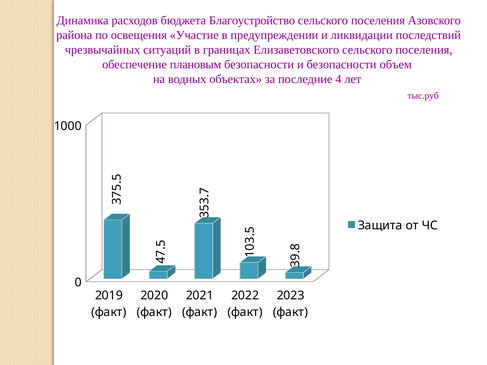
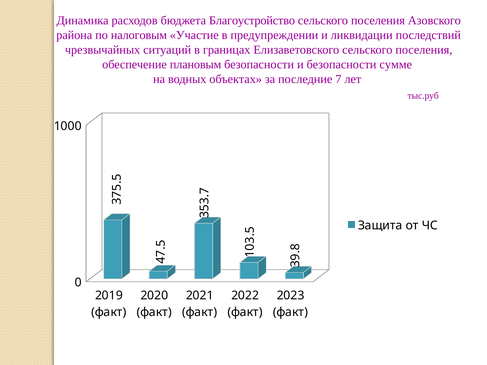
освещения: освещения -> налоговым
объем: объем -> сумме
последние 4: 4 -> 7
